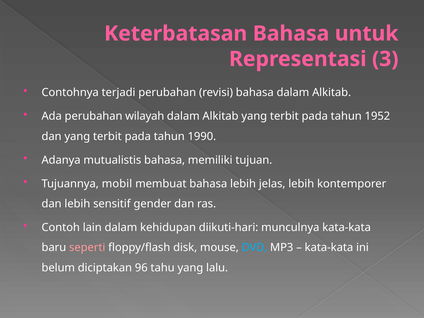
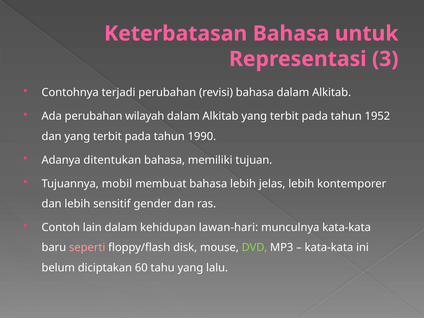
mutualistis: mutualistis -> ditentukan
diikuti-hari: diikuti-hari -> lawan-hari
DVD colour: light blue -> light green
96: 96 -> 60
